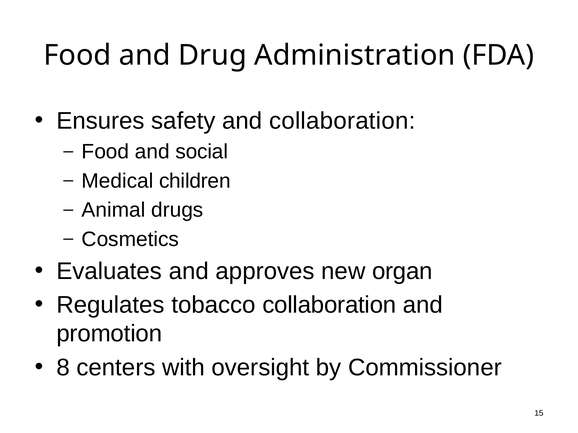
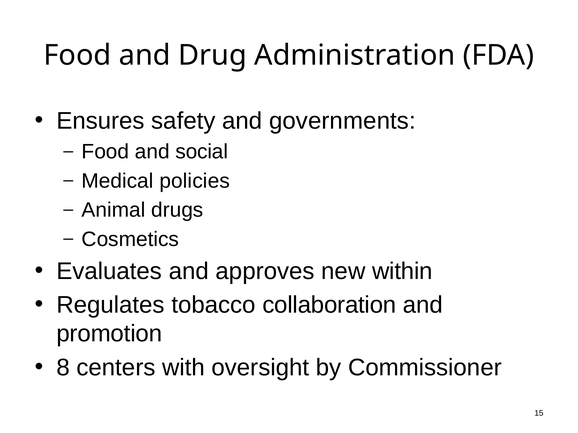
and collaboration: collaboration -> governments
children: children -> policies
organ: organ -> within
